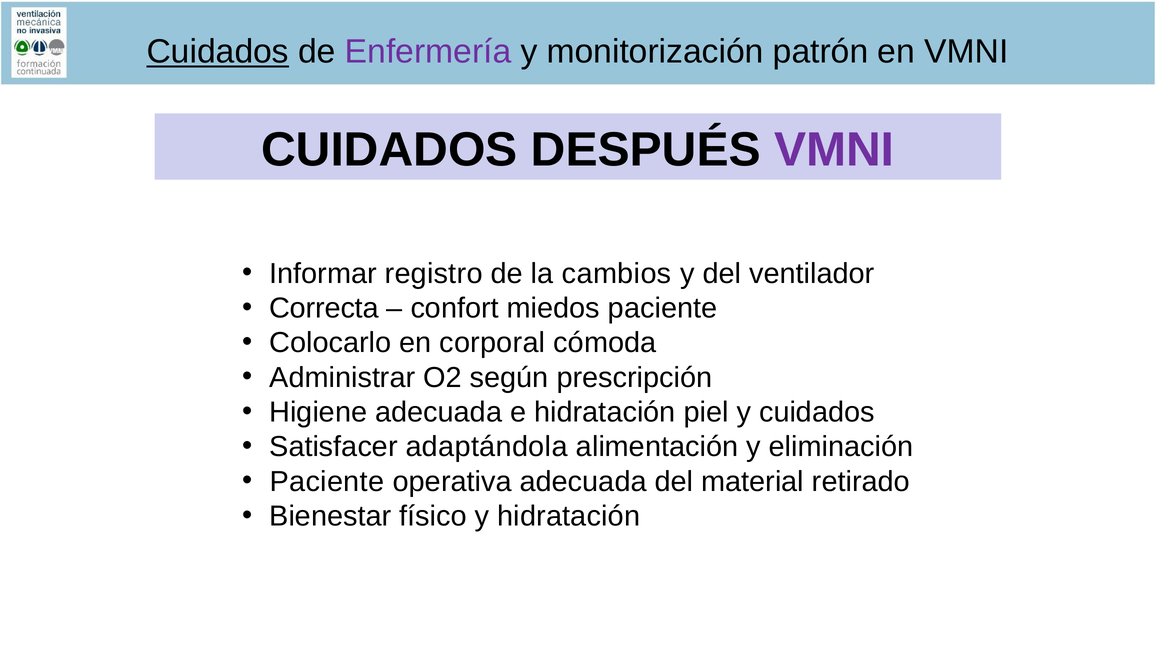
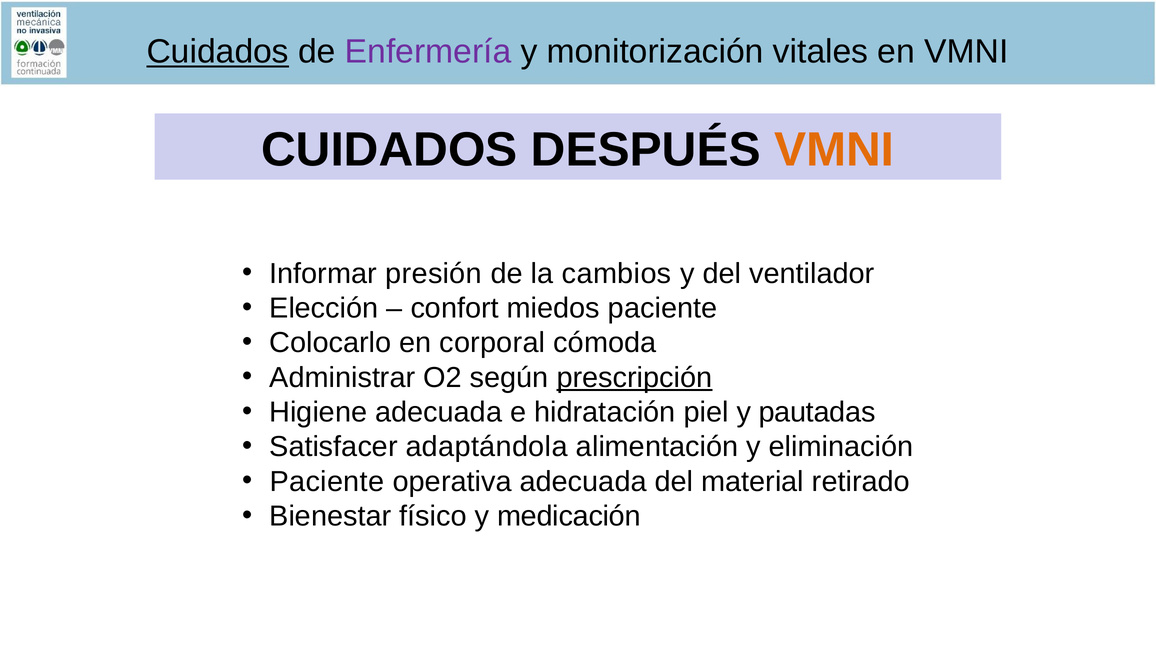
patrón: patrón -> vitales
VMNI at (834, 150) colour: purple -> orange
registro: registro -> presión
Correcta: Correcta -> Elección
prescripción underline: none -> present
y cuidados: cuidados -> pautadas
y hidratación: hidratación -> medicación
